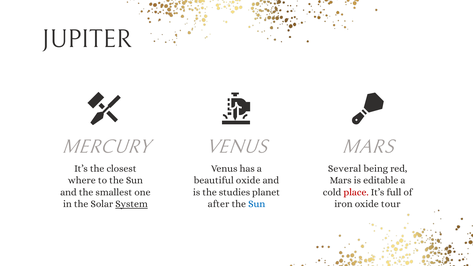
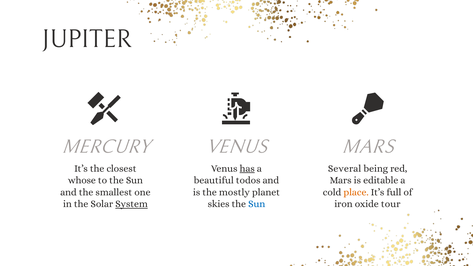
has underline: none -> present
where: where -> whose
beautiful oxide: oxide -> todos
studies: studies -> mostly
place colour: red -> orange
after: after -> skies
